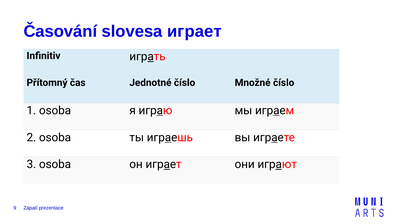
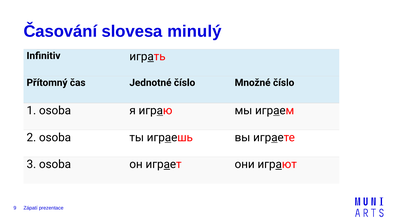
slovesa играет: играет -> minulý
